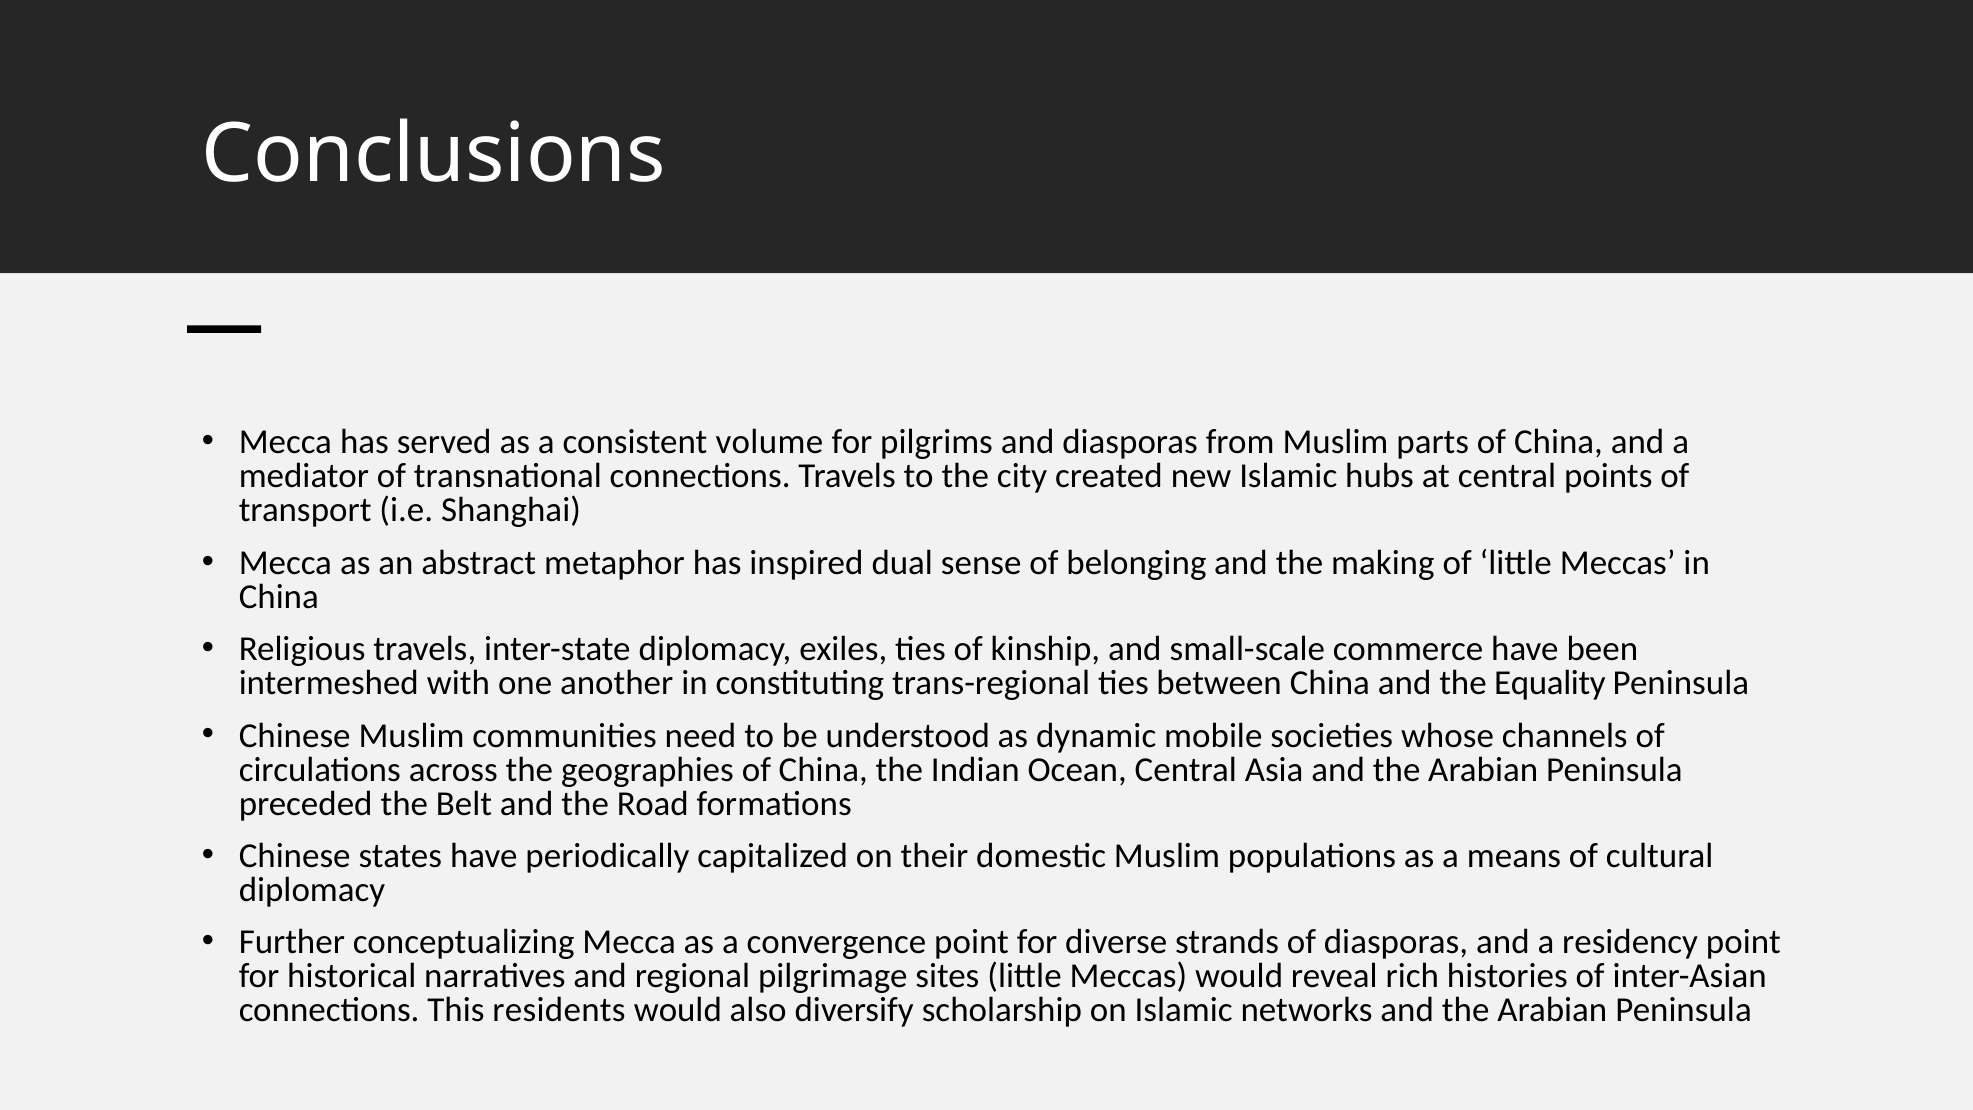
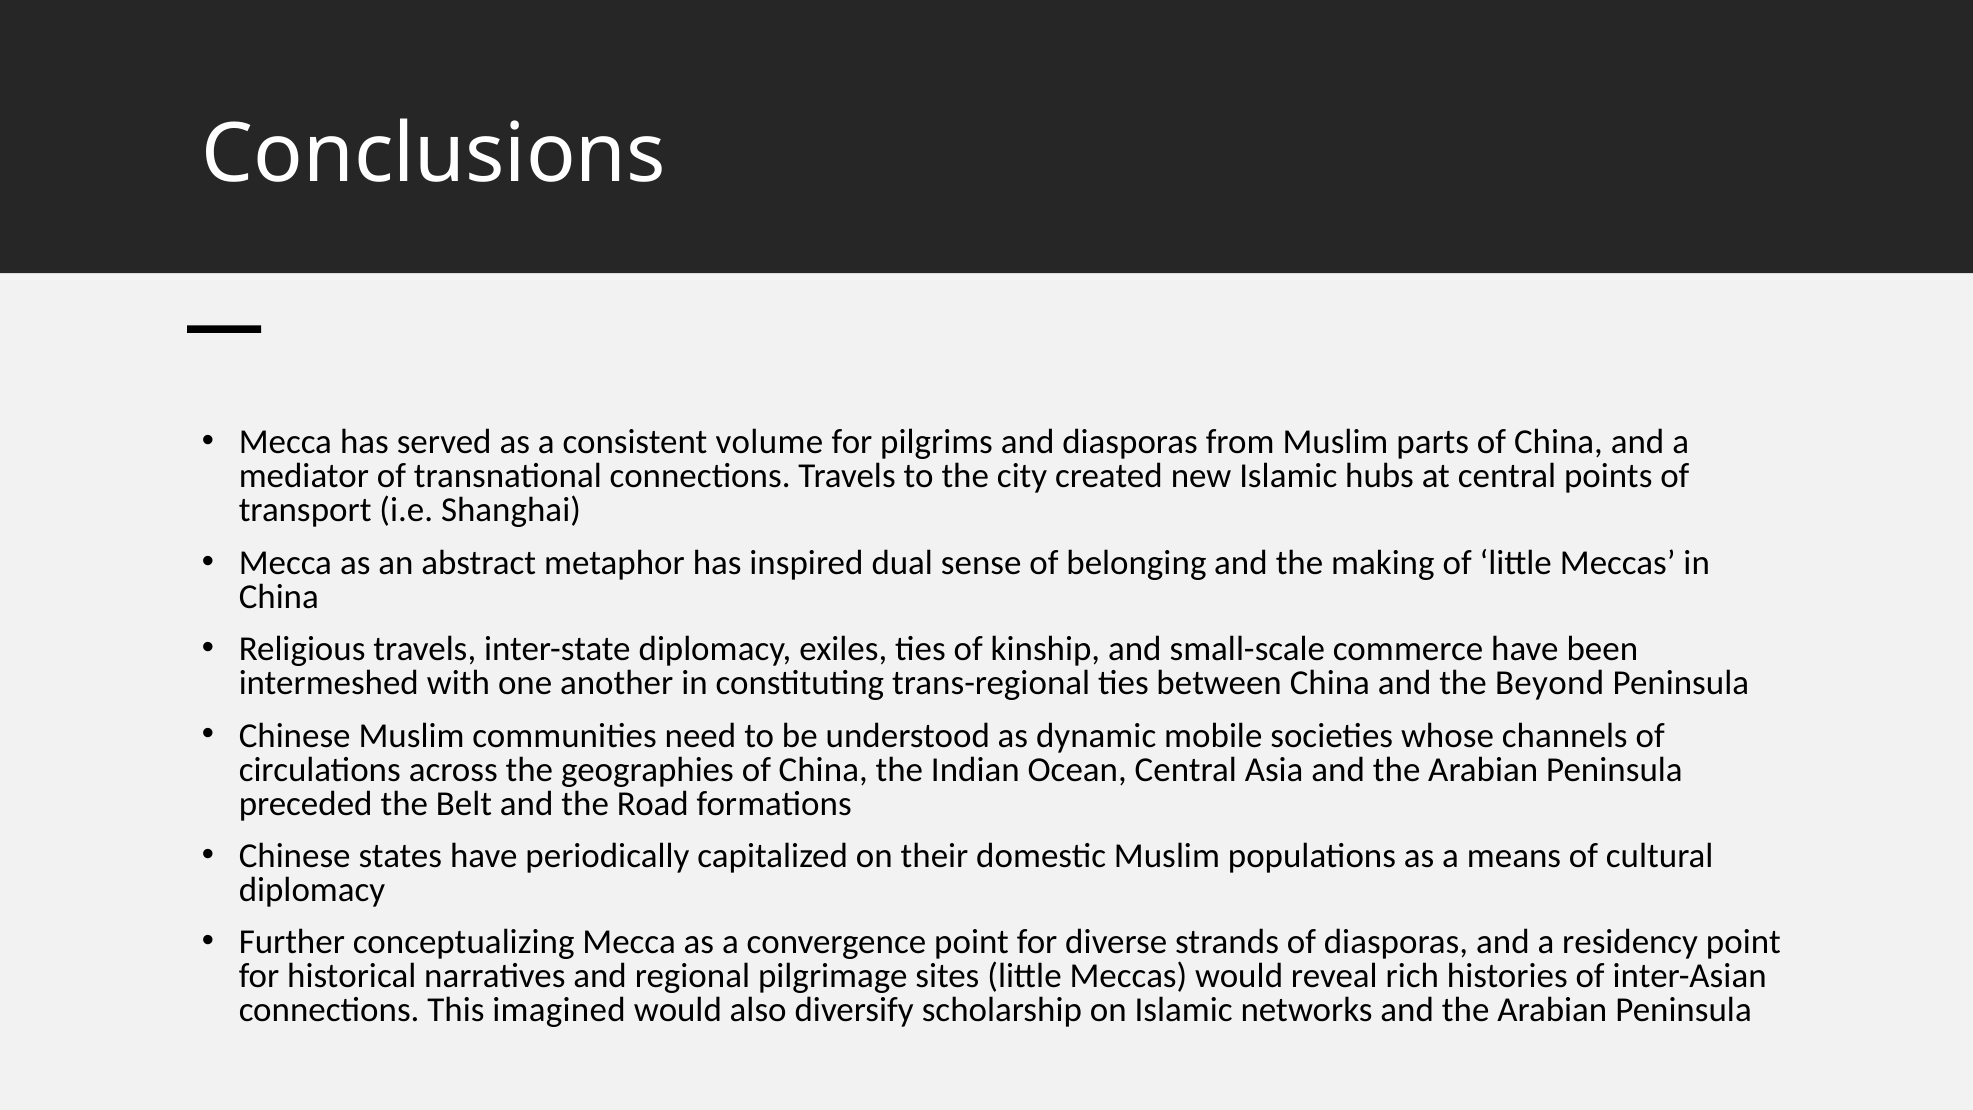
Equality: Equality -> Beyond
residents: residents -> imagined
